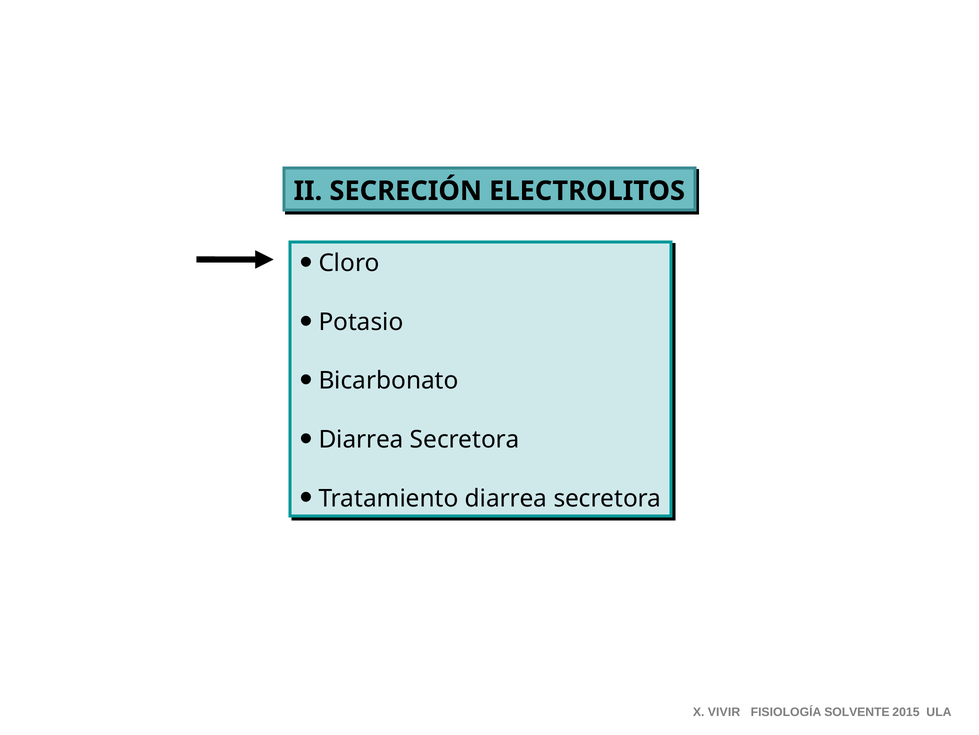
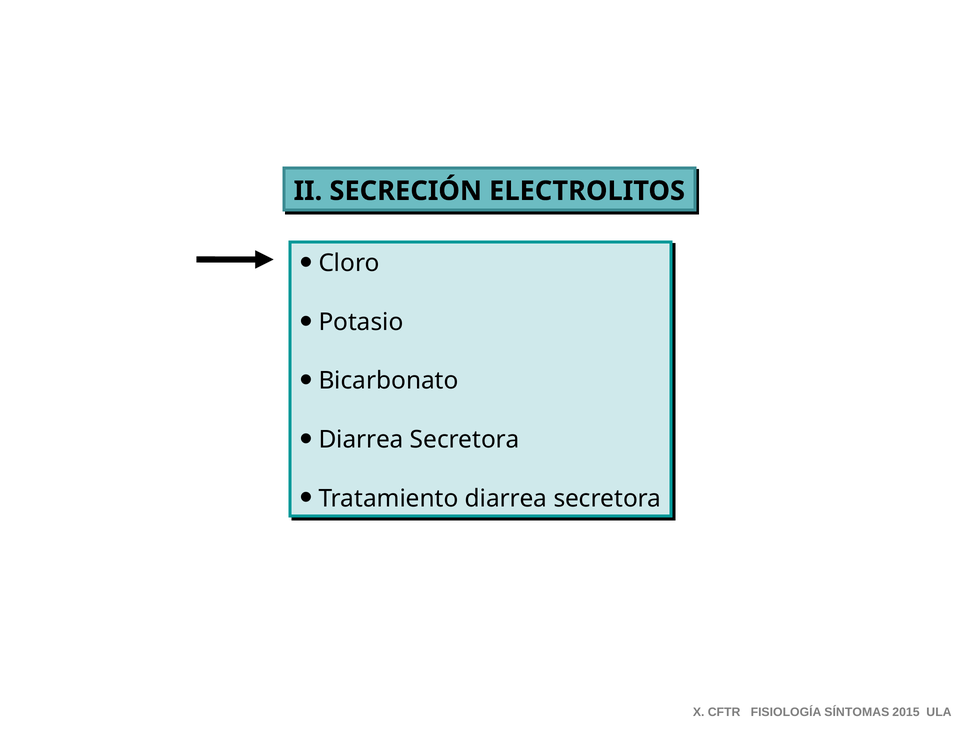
VIVIR: VIVIR -> CFTR
SOLVENTE: SOLVENTE -> SÍNTOMAS
